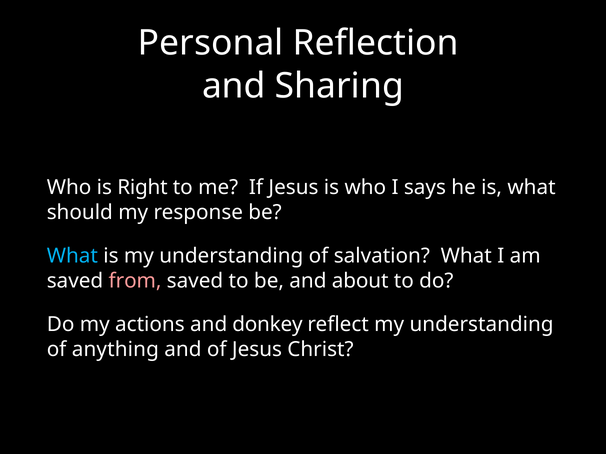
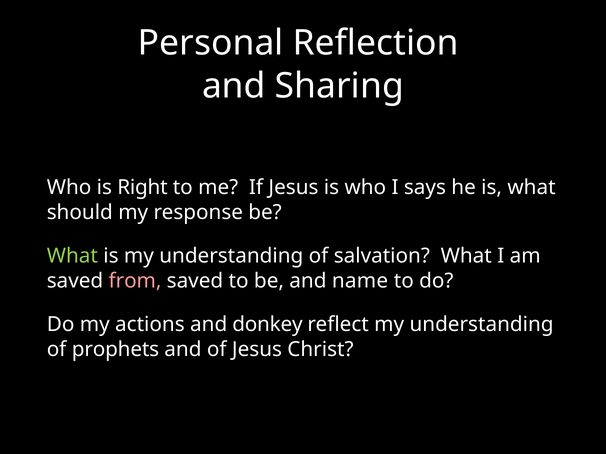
What at (72, 256) colour: light blue -> light green
about: about -> name
anything: anything -> prophets
